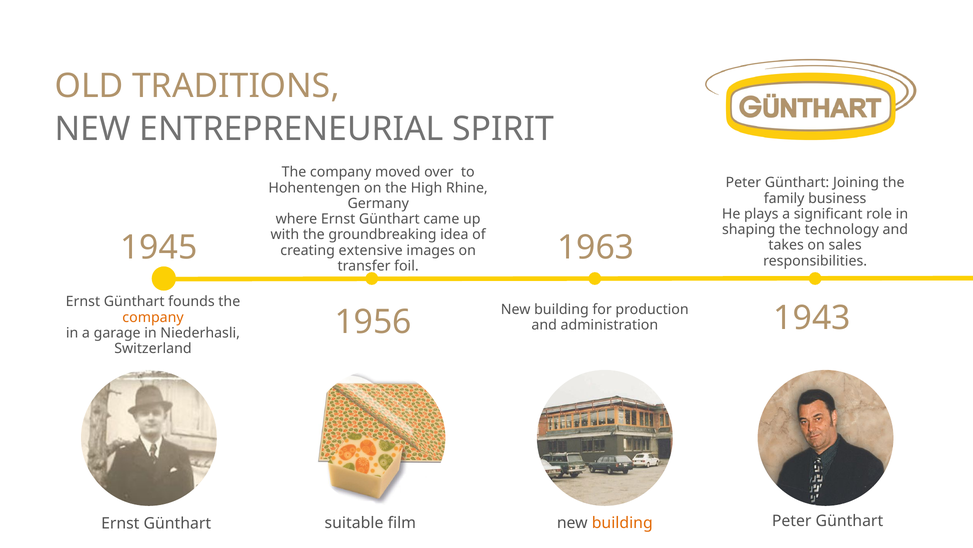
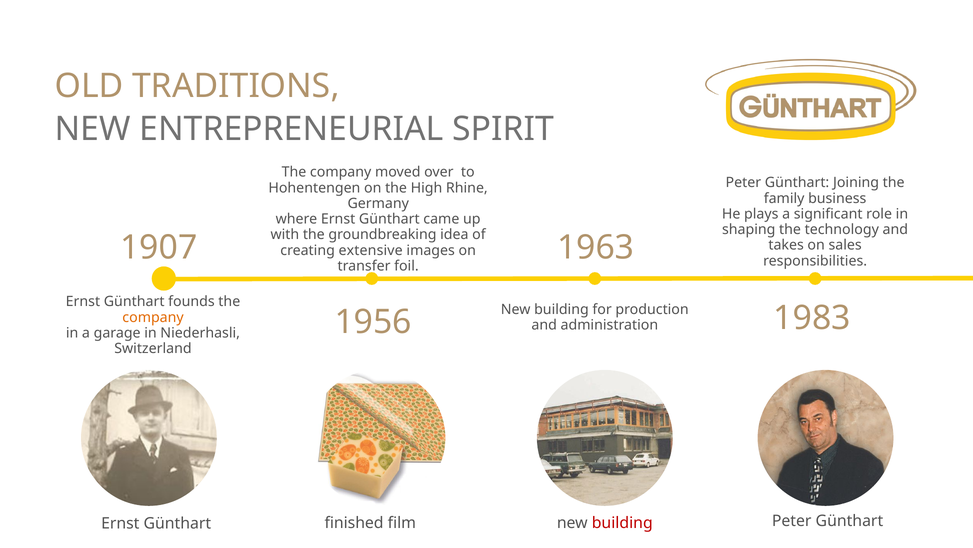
1945: 1945 -> 1907
1943: 1943 -> 1983
suitable: suitable -> finished
building at (622, 522) colour: orange -> red
